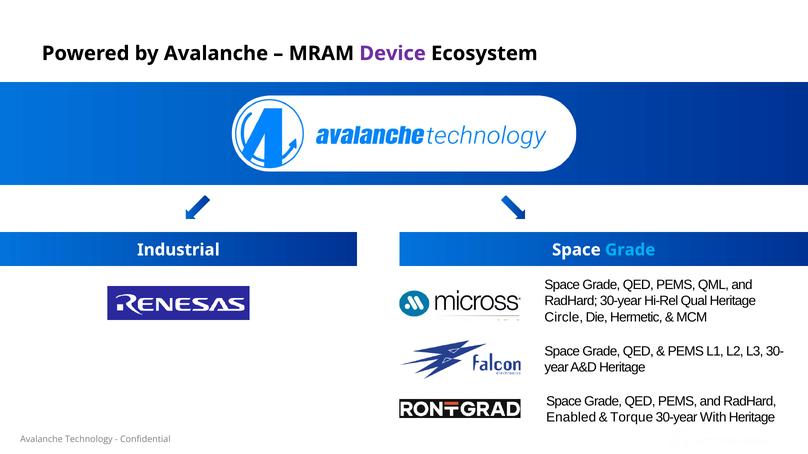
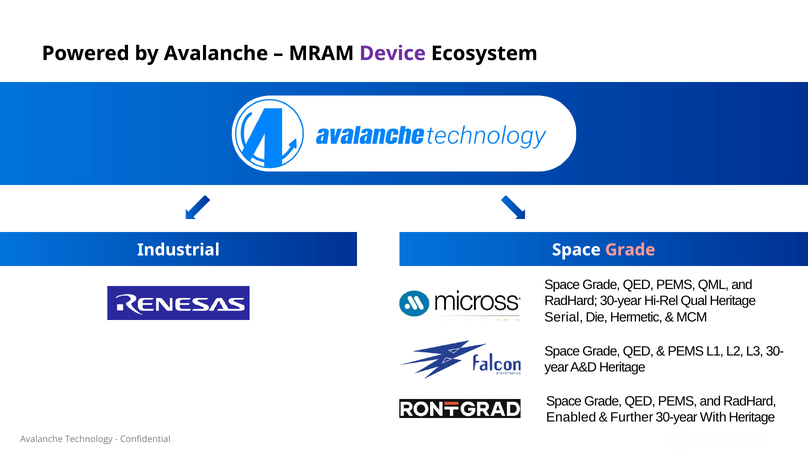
Grade at (630, 250) colour: light blue -> pink
Circle: Circle -> Serial
Torque: Torque -> Further
